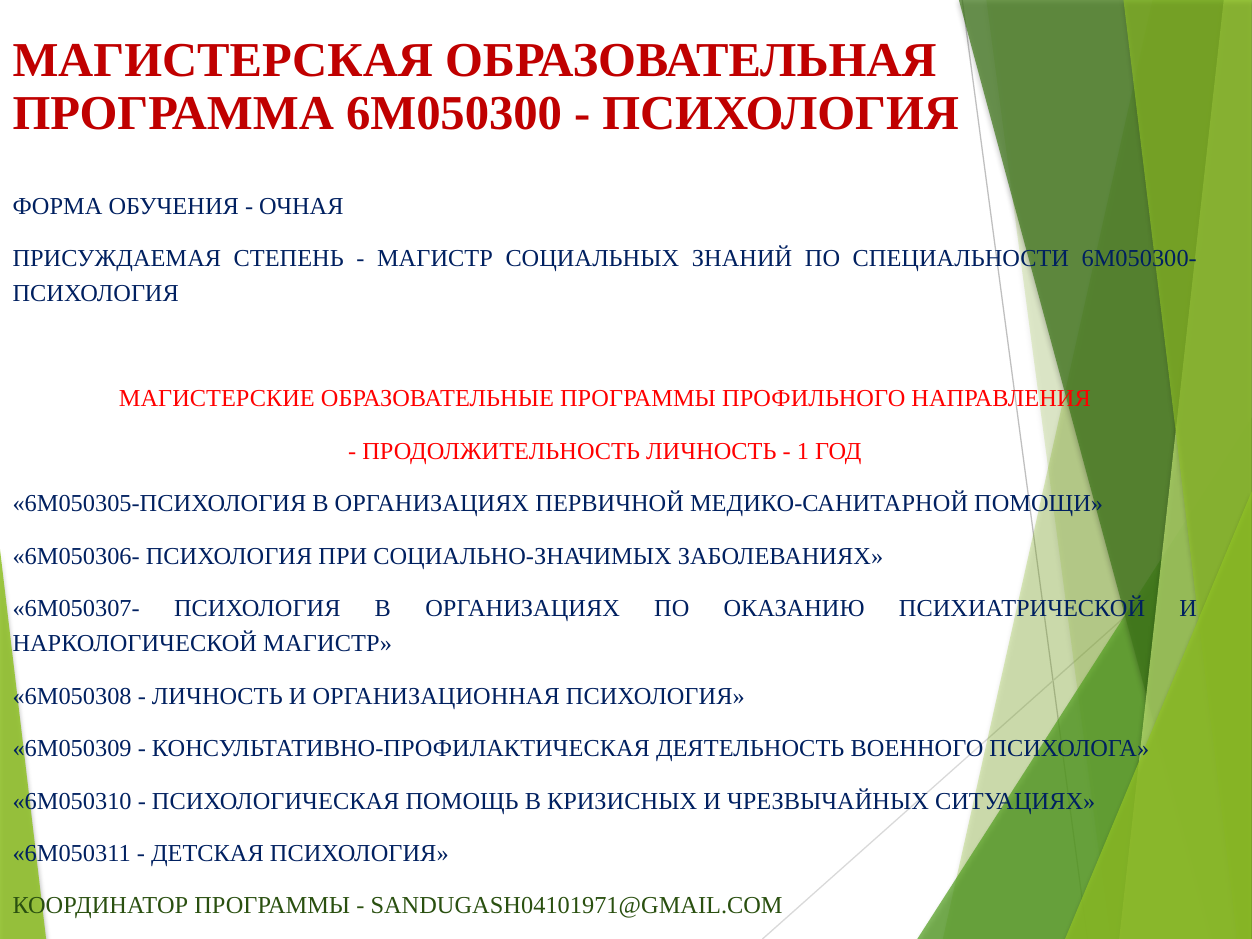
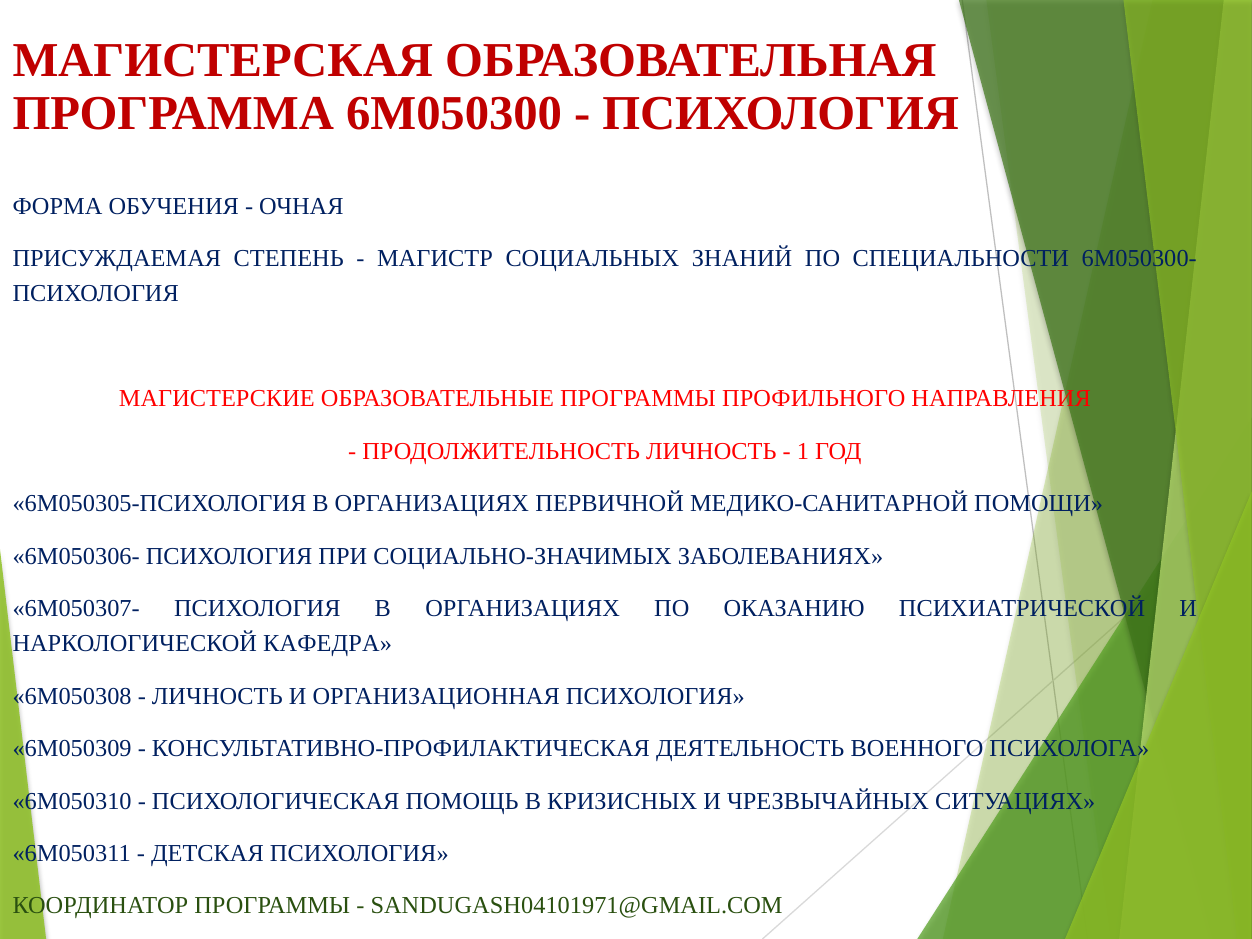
НАРКОЛОГИЧЕСКОЙ МАГИСТР: МАГИСТР -> КАФЕДРА
